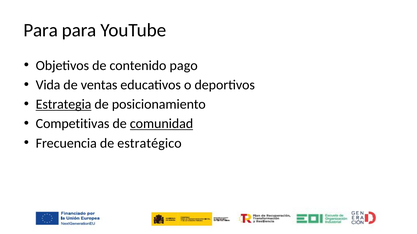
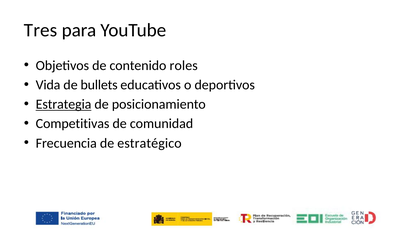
Para at (41, 30): Para -> Tres
pago: pago -> roles
ventas: ventas -> bullets
comunidad underline: present -> none
